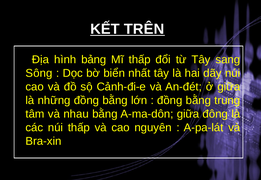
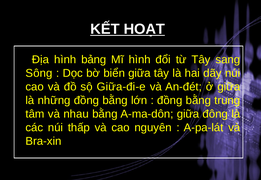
TRÊN: TRÊN -> HOẠT
Mĩ thấp: thấp -> hình
biển nhất: nhất -> giữa
Cảnh-đi-e: Cảnh-đi-e -> Giữa-đi-e
